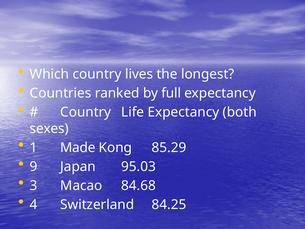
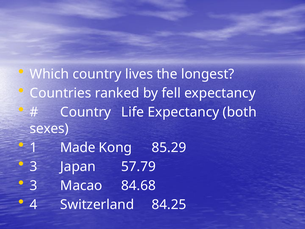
full: full -> fell
9 at (34, 166): 9 -> 3
95.03: 95.03 -> 57.79
